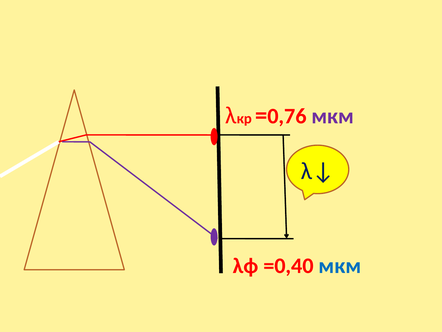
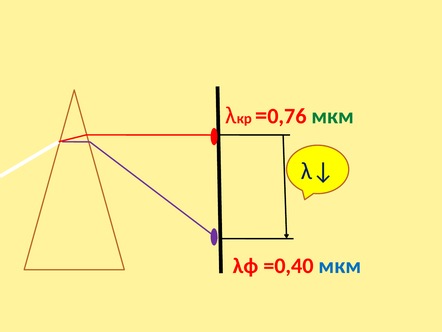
мкм at (333, 116) colour: purple -> green
